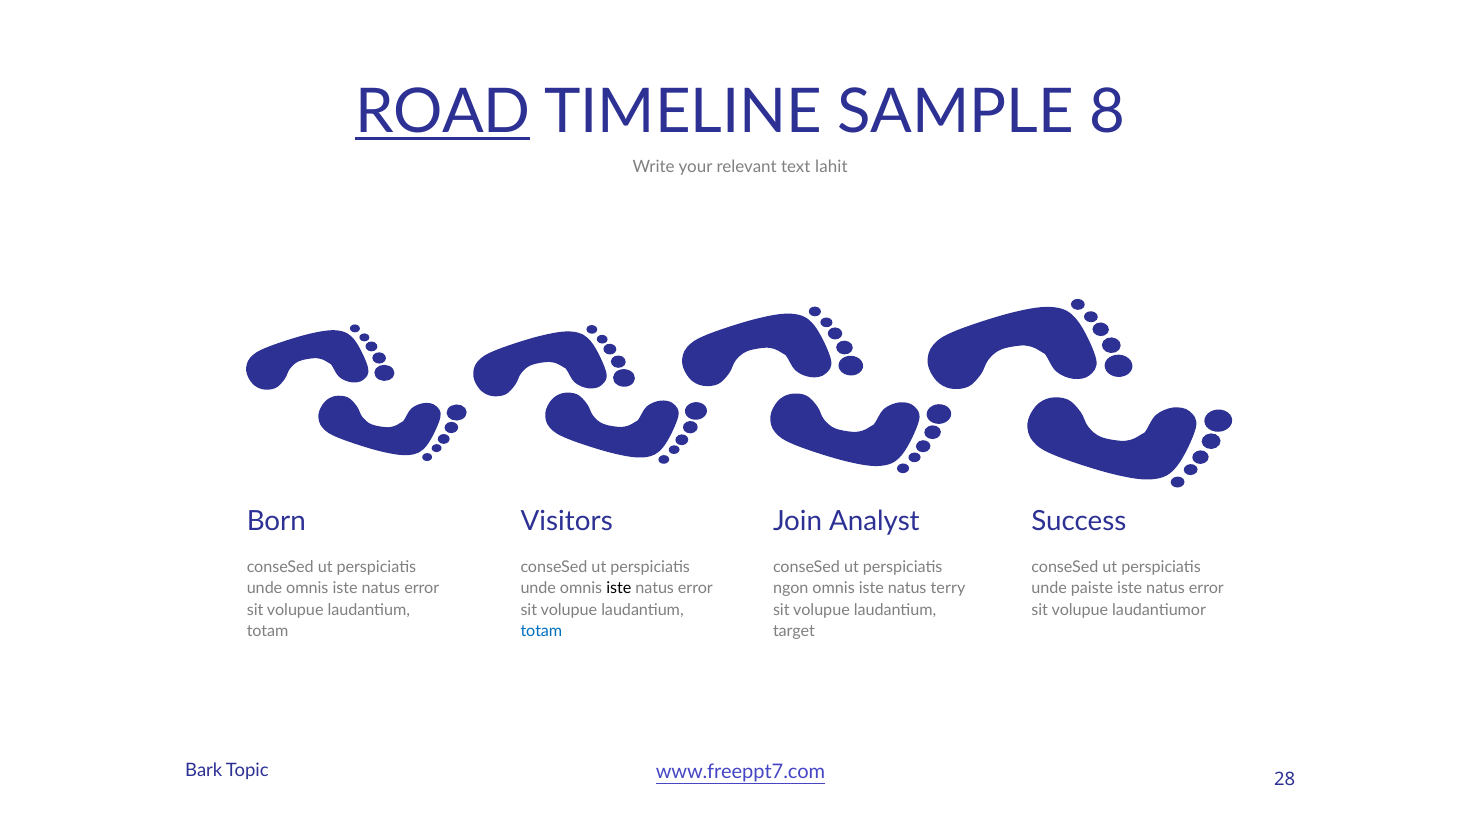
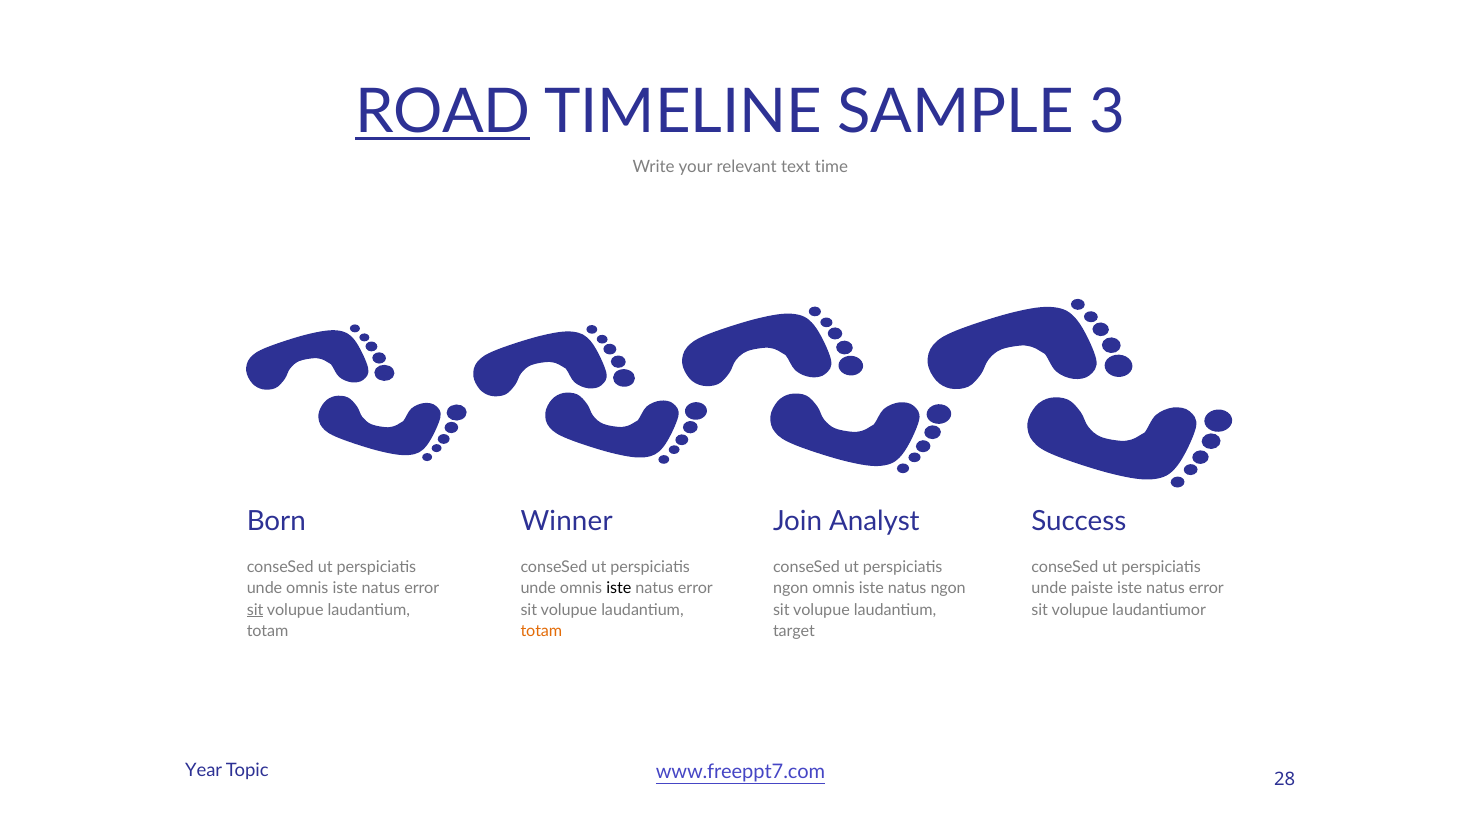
8: 8 -> 3
lahit: lahit -> time
Visitors: Visitors -> Winner
natus terry: terry -> ngon
sit at (255, 610) underline: none -> present
totam at (541, 632) colour: blue -> orange
Bark: Bark -> Year
